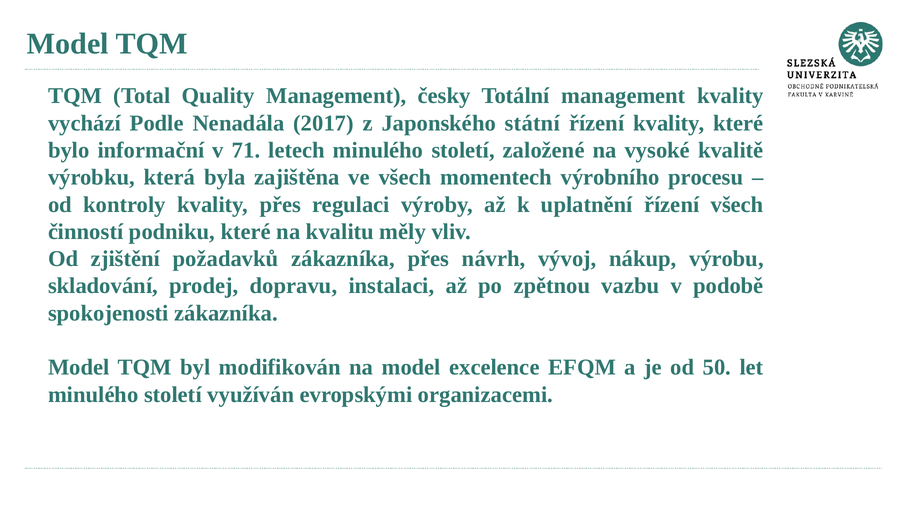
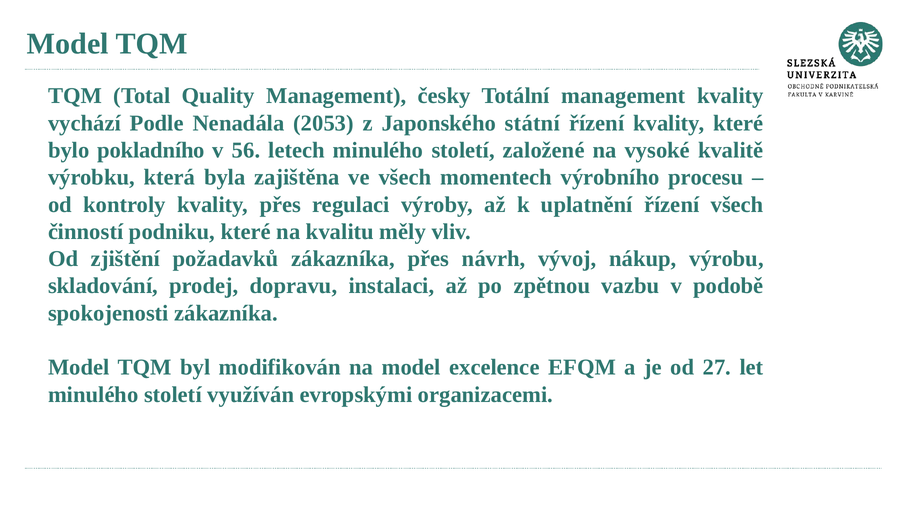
2017: 2017 -> 2053
informační: informační -> pokladního
71: 71 -> 56
50: 50 -> 27
